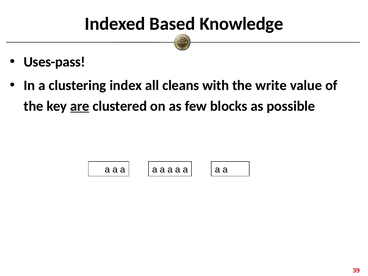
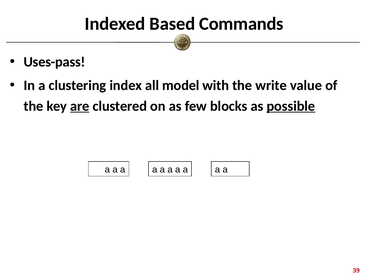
Knowledge: Knowledge -> Commands
cleans: cleans -> model
possible underline: none -> present
